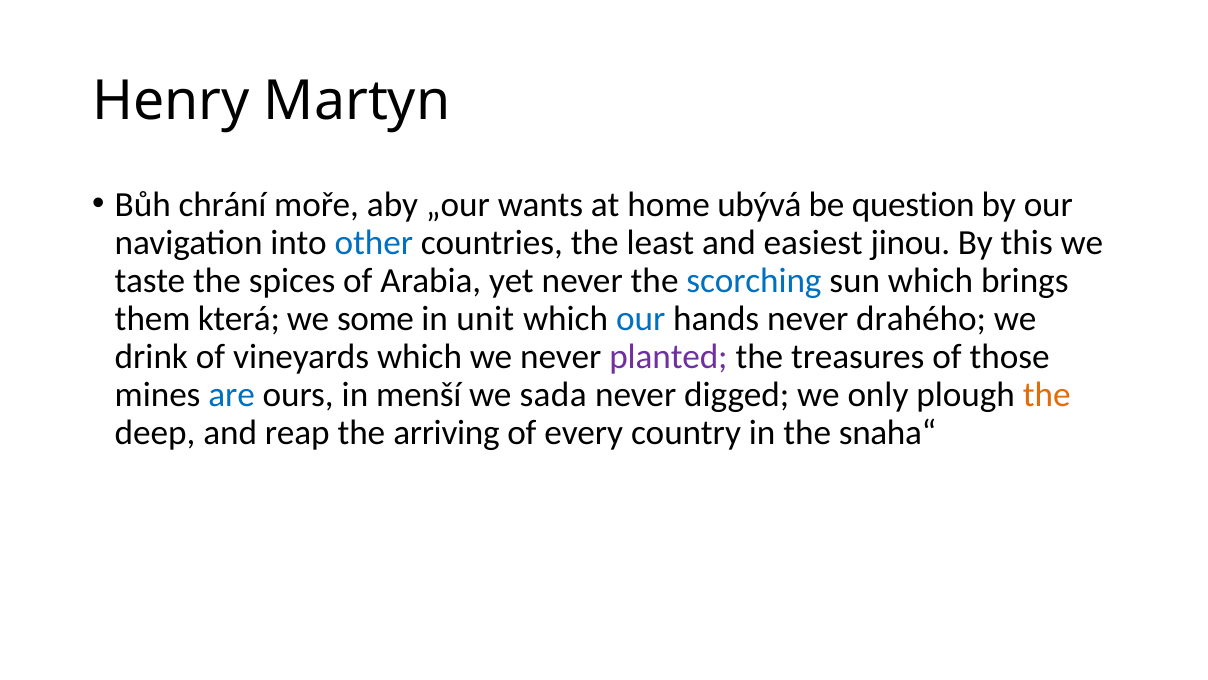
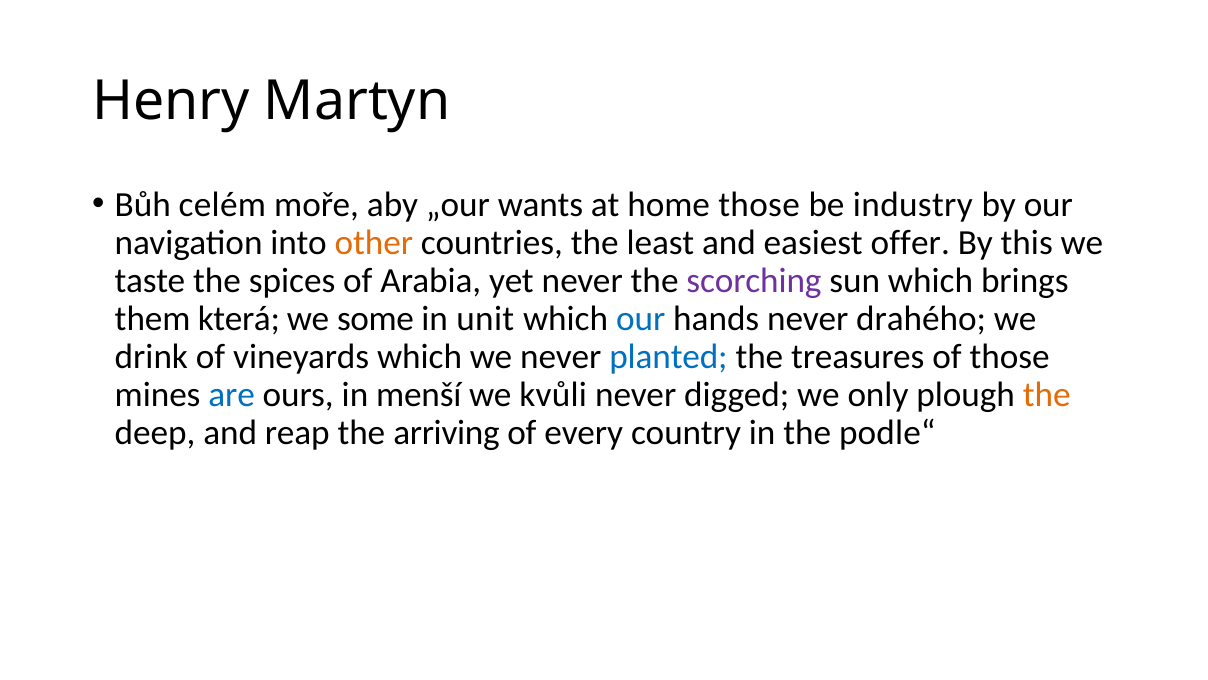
chrání: chrání -> celém
home ubývá: ubývá -> those
question: question -> industry
other colour: blue -> orange
jinou: jinou -> offer
scorching colour: blue -> purple
planted colour: purple -> blue
sada: sada -> kvůli
snaha“: snaha“ -> podle“
